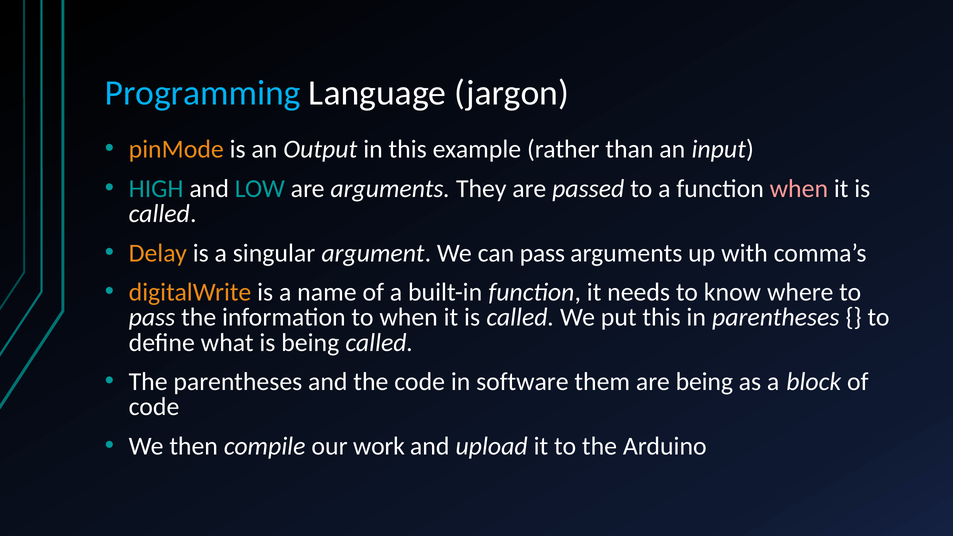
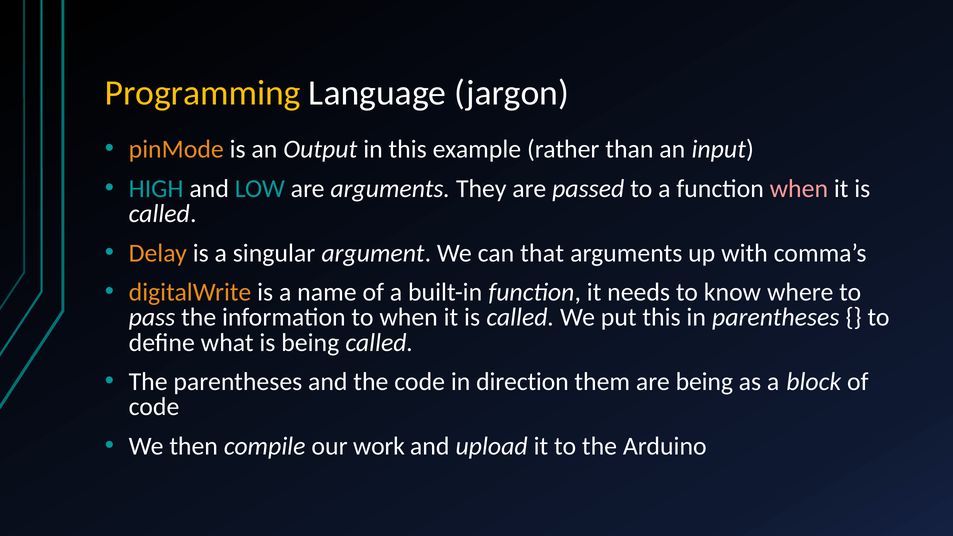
Programming colour: light blue -> yellow
can pass: pass -> that
software: software -> direction
